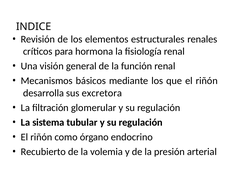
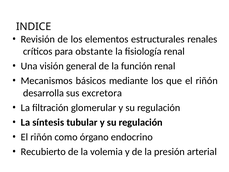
hormona: hormona -> obstante
sistema: sistema -> síntesis
